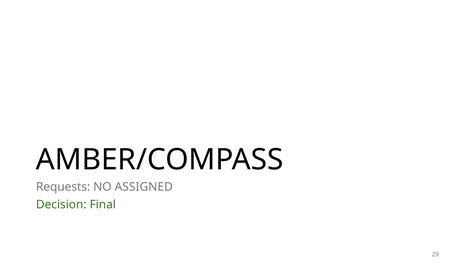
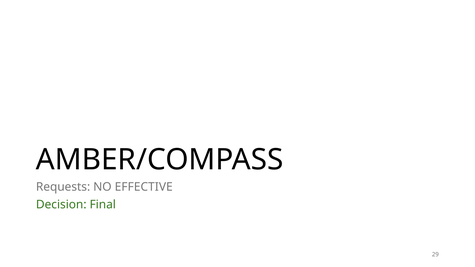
ASSIGNED: ASSIGNED -> EFFECTIVE
